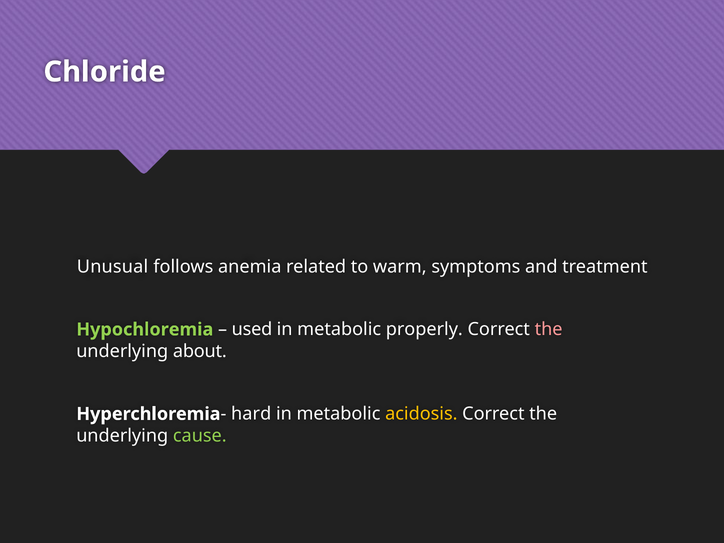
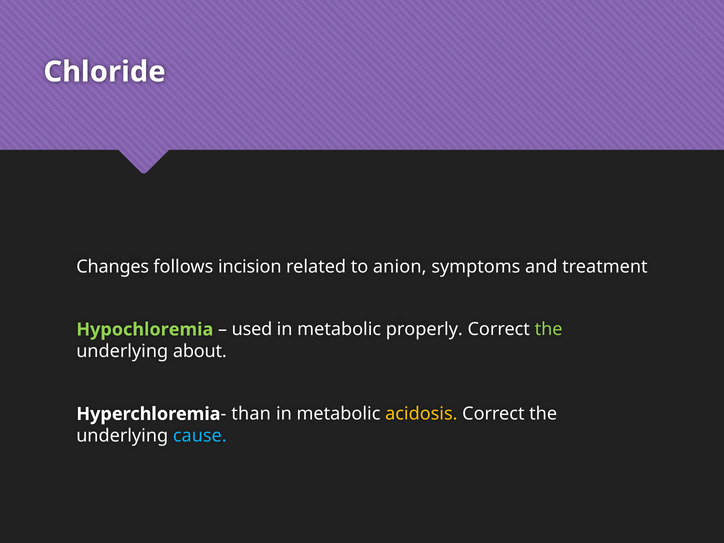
Unusual: Unusual -> Changes
anemia: anemia -> incision
warm: warm -> anion
the at (549, 329) colour: pink -> light green
hard: hard -> than
cause colour: light green -> light blue
